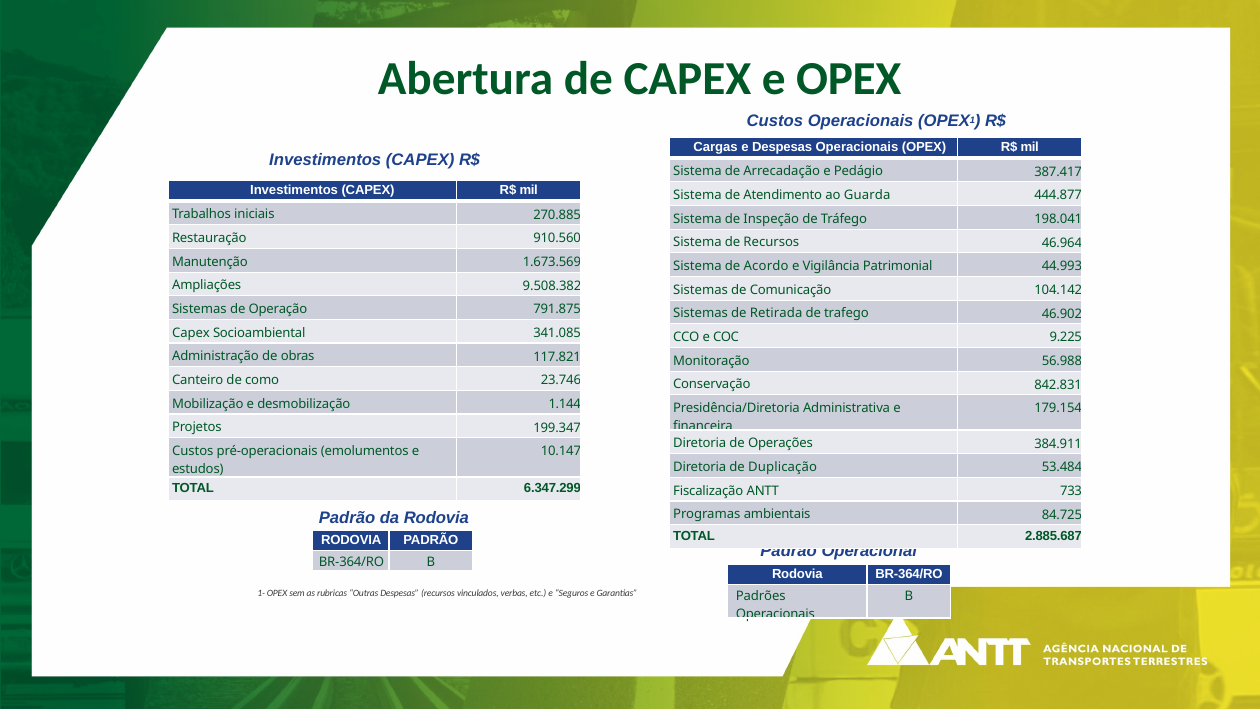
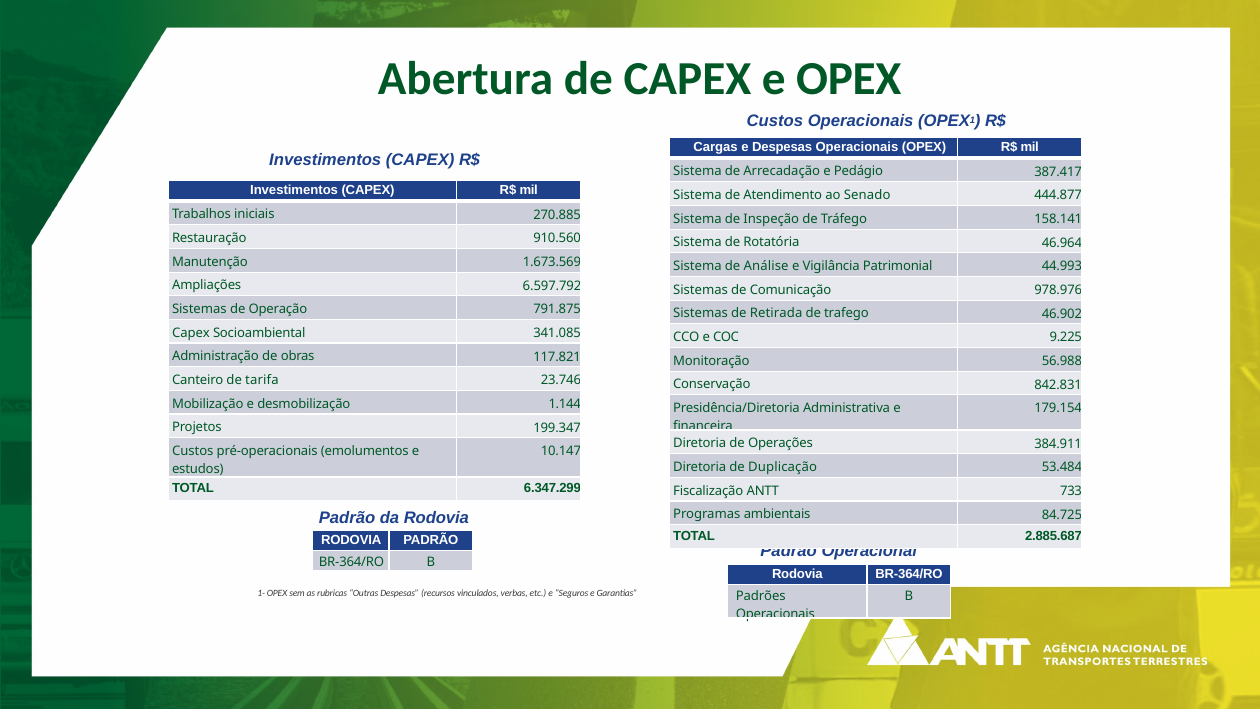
Guarda: Guarda -> Senado
198.041: 198.041 -> 158.141
de Recursos: Recursos -> Rotatória
Acordo: Acordo -> Análise
9.508.382: 9.508.382 -> 6.597.792
104.142: 104.142 -> 978.976
como: como -> tarifa
